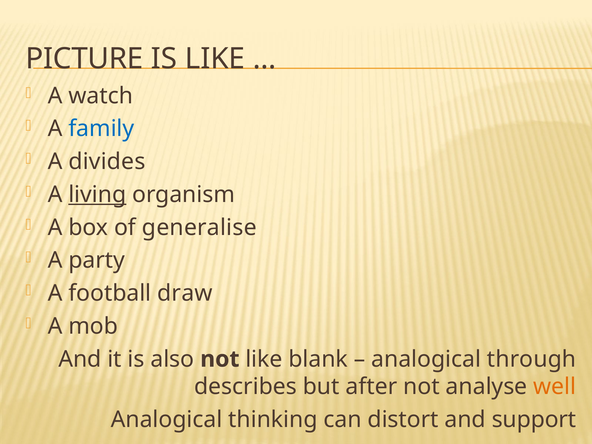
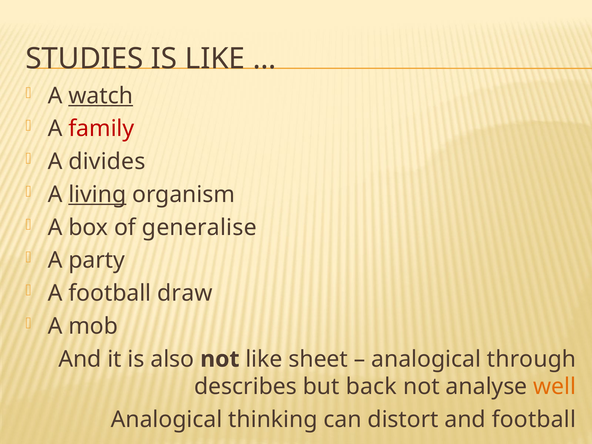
PICTURE: PICTURE -> STUDIES
watch underline: none -> present
family colour: blue -> red
blank: blank -> sheet
after: after -> back
and support: support -> football
